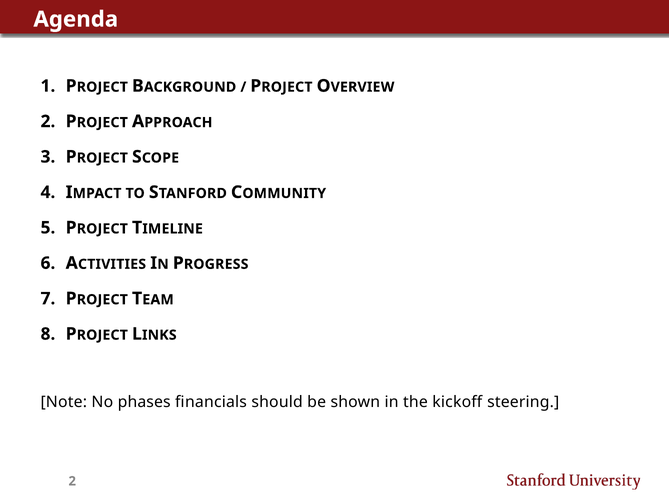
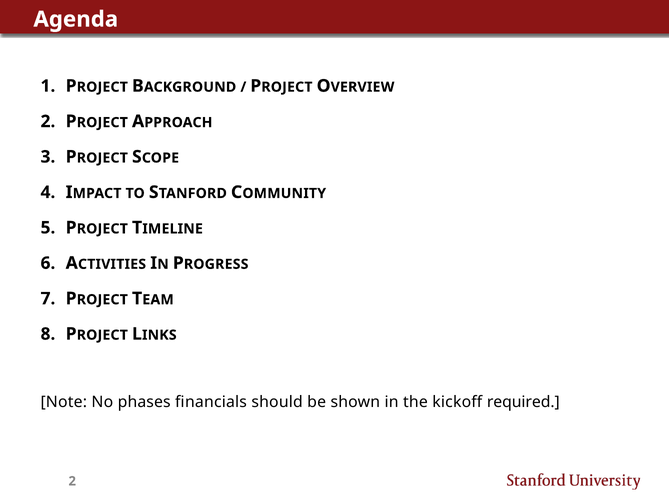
steering: steering -> required
